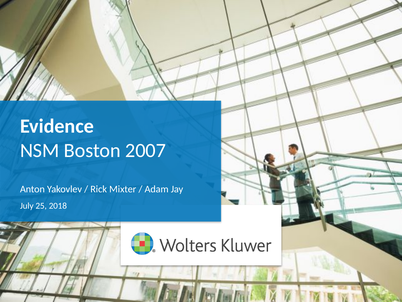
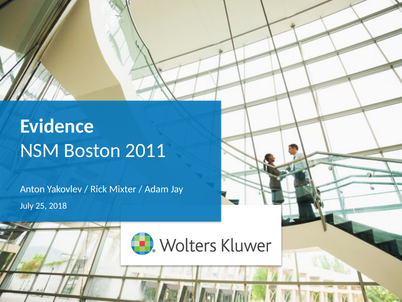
2007: 2007 -> 2011
